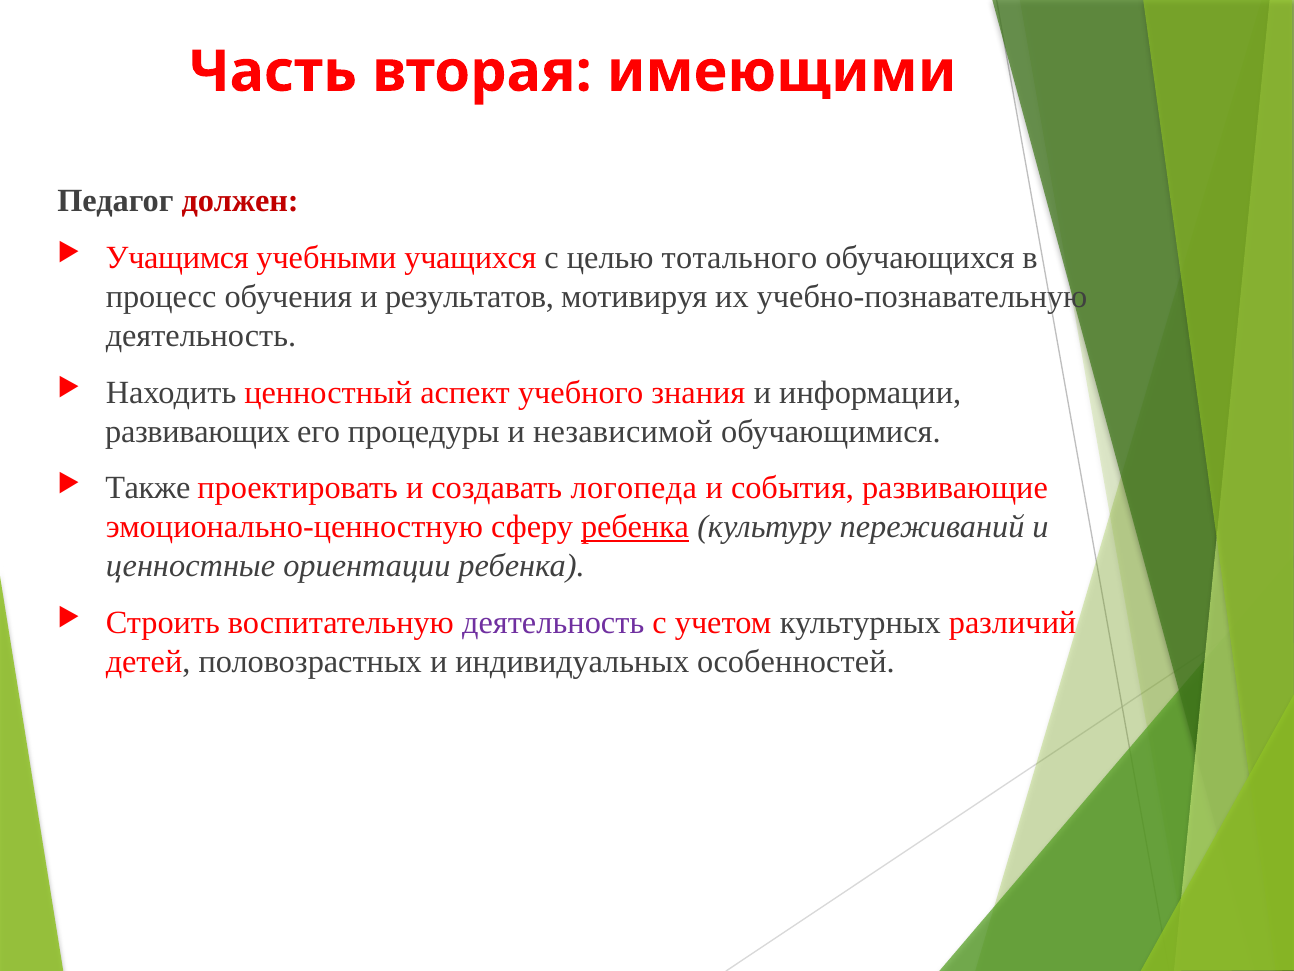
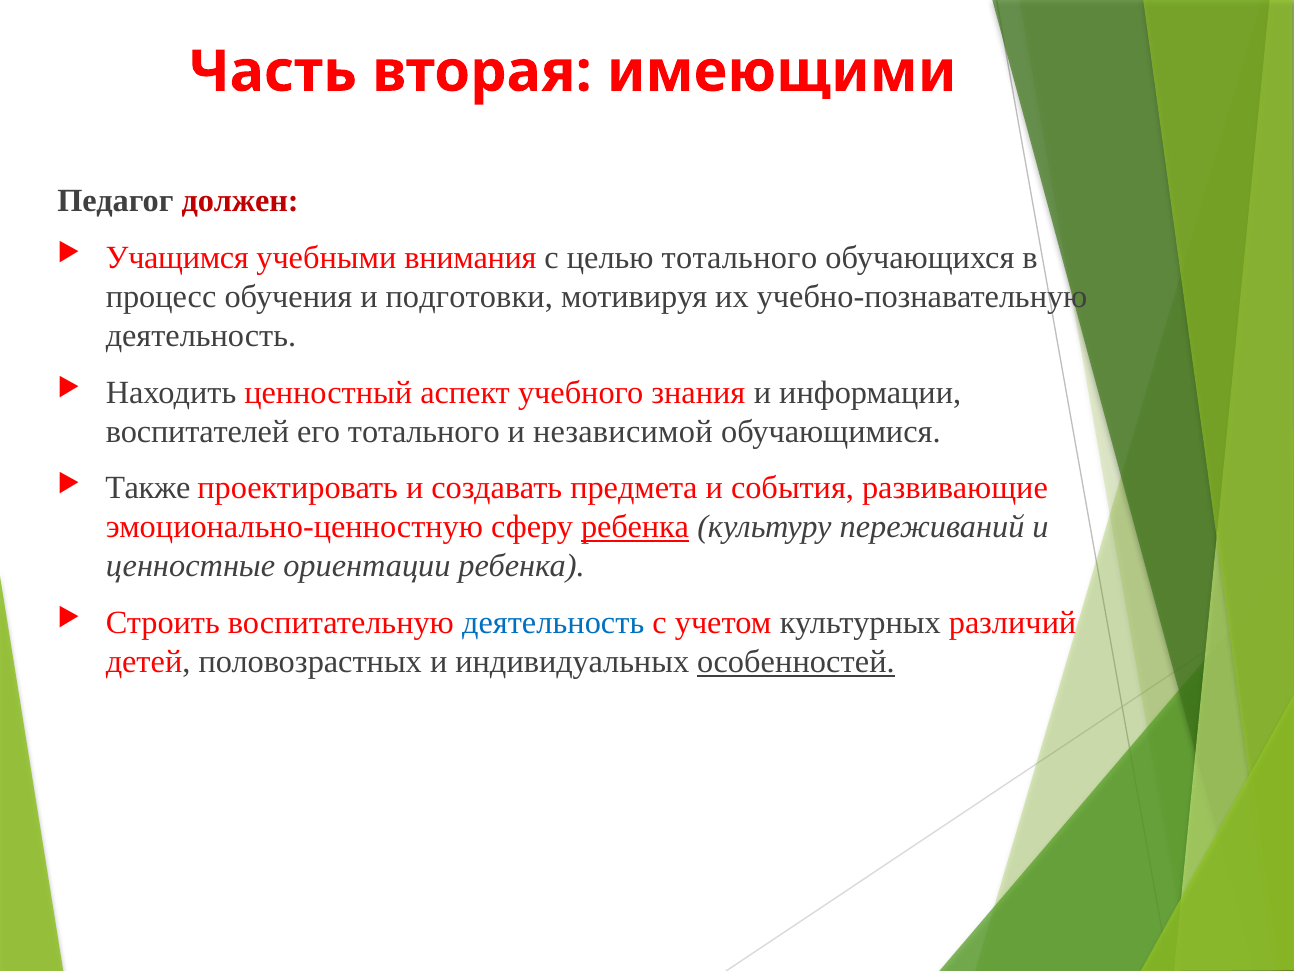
учащихся: учащихся -> внимания
результатов: результатов -> подготовки
развивающих: развивающих -> воспитателей
его процедуры: процедуры -> тотального
логопеда: логопеда -> предмета
деятельность at (553, 622) colour: purple -> blue
особенностей underline: none -> present
